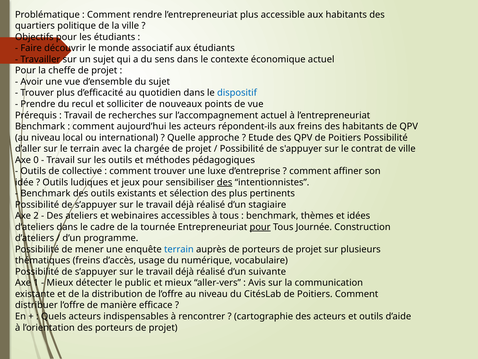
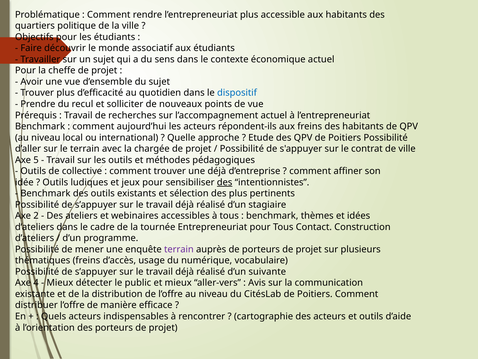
0: 0 -> 5
une luxe: luxe -> déjà
pour at (260, 227) underline: present -> none
Journée: Journée -> Contact
terrain at (179, 249) colour: blue -> purple
1: 1 -> 4
